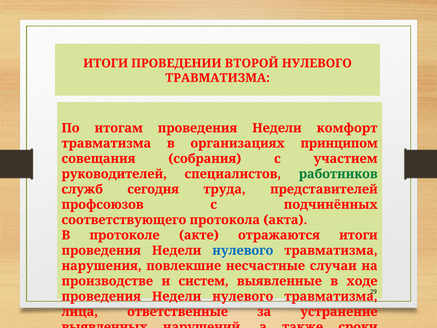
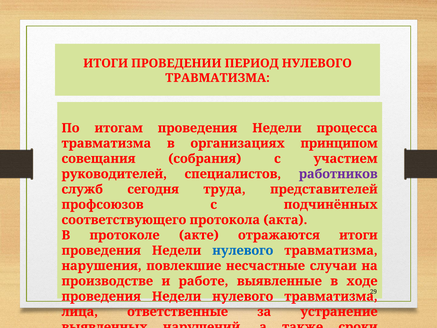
ВТОРОЙ: ВТОРОЙ -> ПЕРИОД
комфорт: комфорт -> процесса
работников colour: green -> purple
систем: систем -> работе
